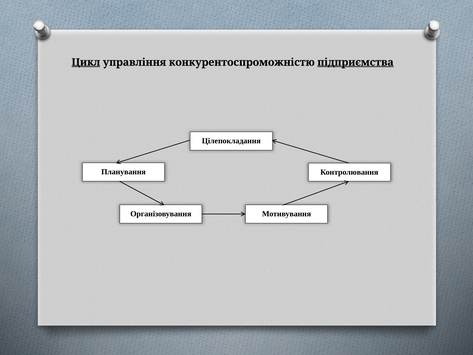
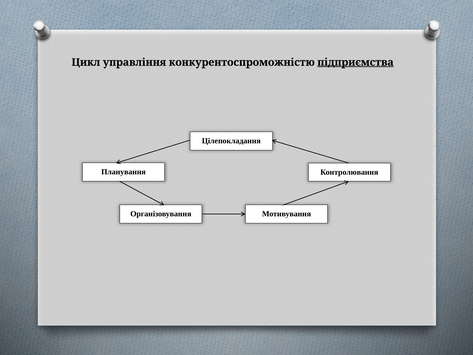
Цикл underline: present -> none
